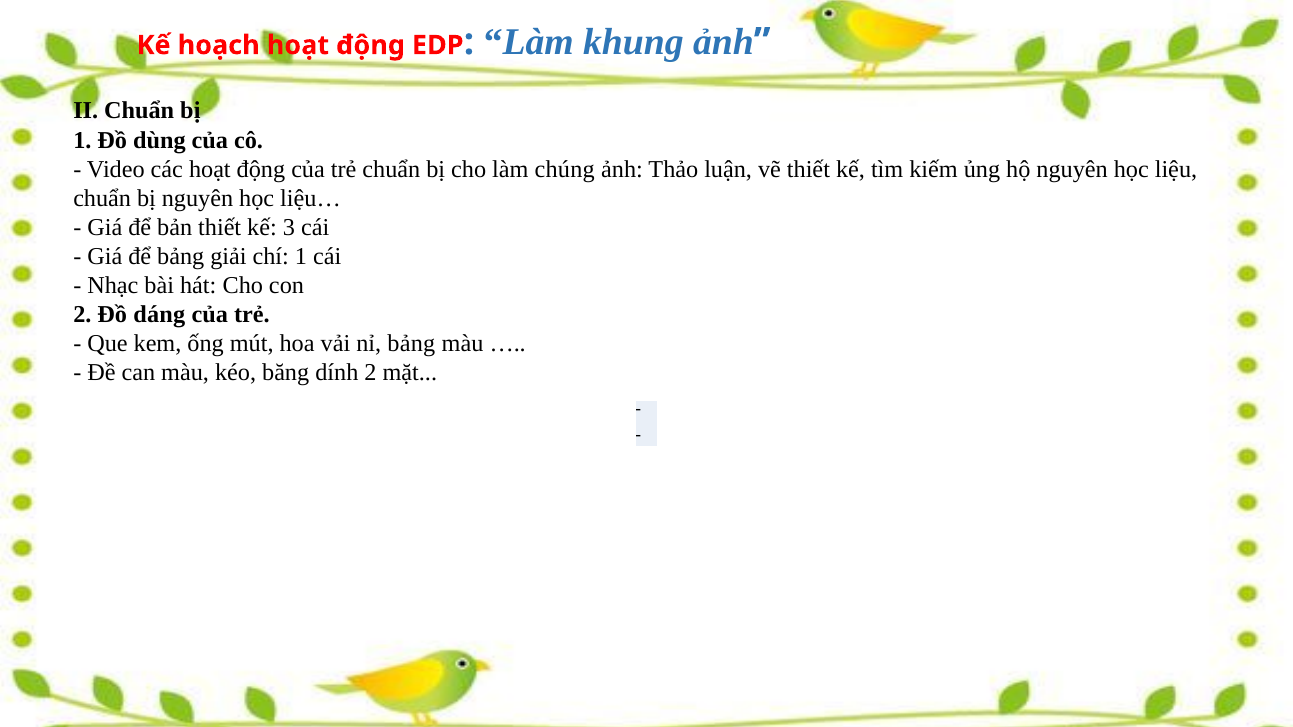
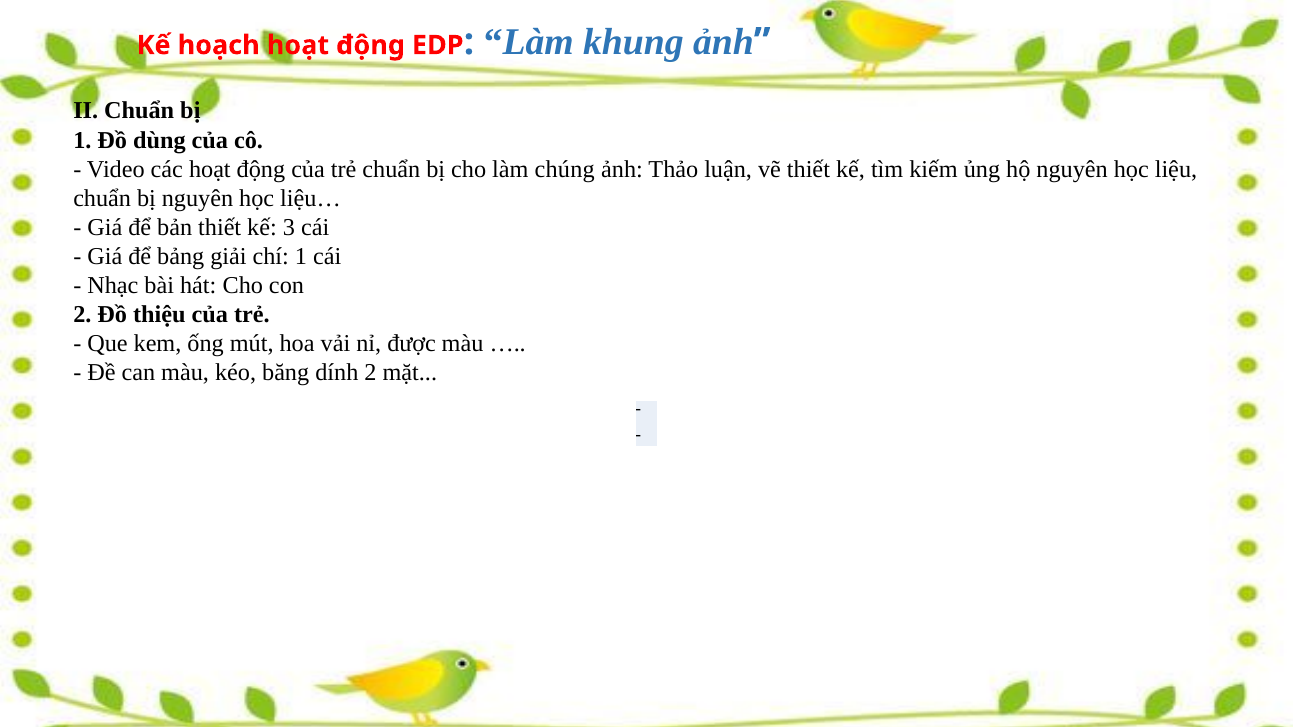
dáng: dáng -> thiệu
nỉ bảng: bảng -> được
